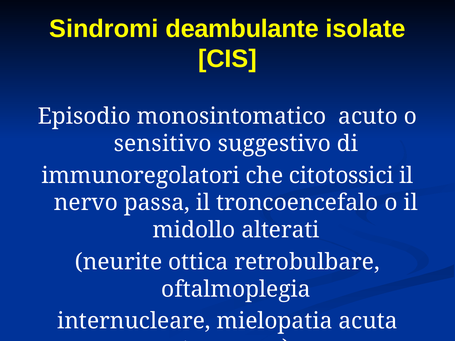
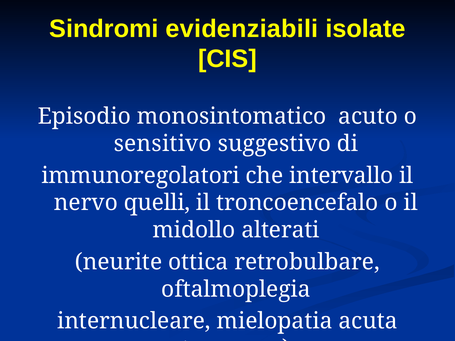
deambulante: deambulante -> evidenziabili
citotossici: citotossici -> intervallo
passa: passa -> quelli
